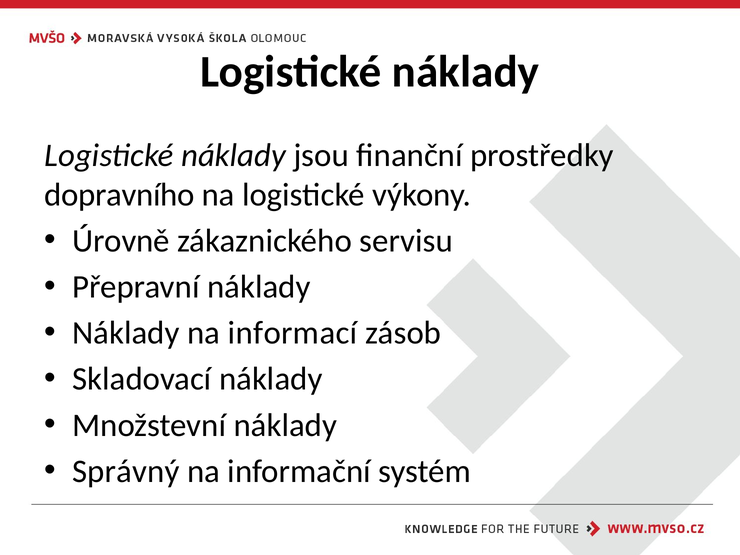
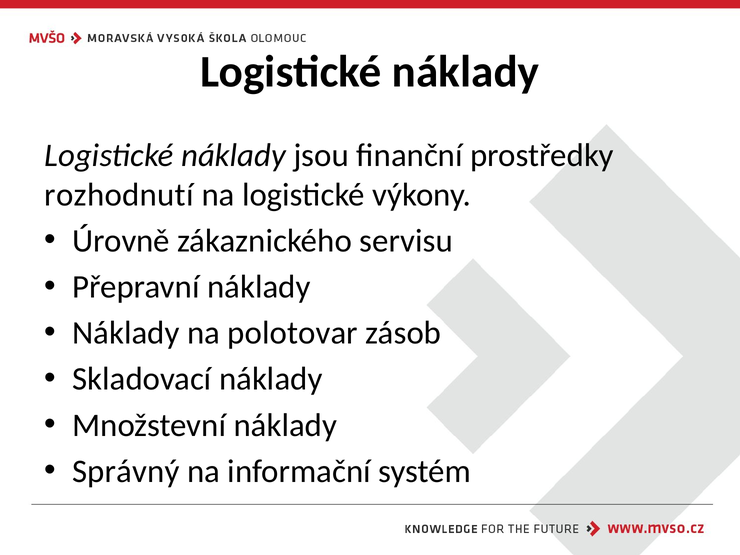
dopravního: dopravního -> rozhodnutí
informací: informací -> polotovar
